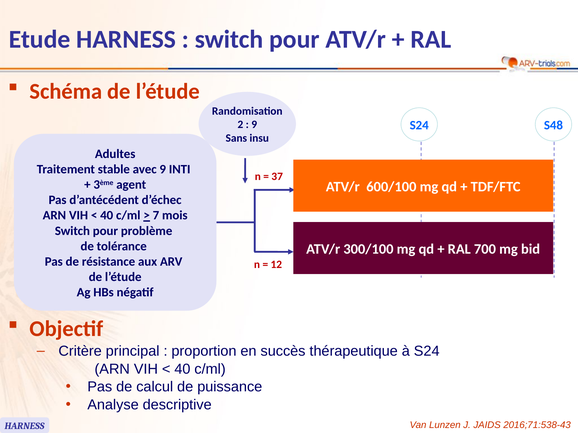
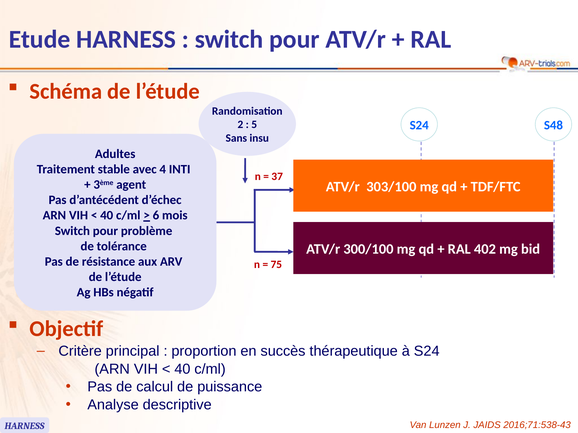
9 at (254, 125): 9 -> 5
avec 9: 9 -> 4
600/100: 600/100 -> 303/100
7: 7 -> 6
700: 700 -> 402
12: 12 -> 75
